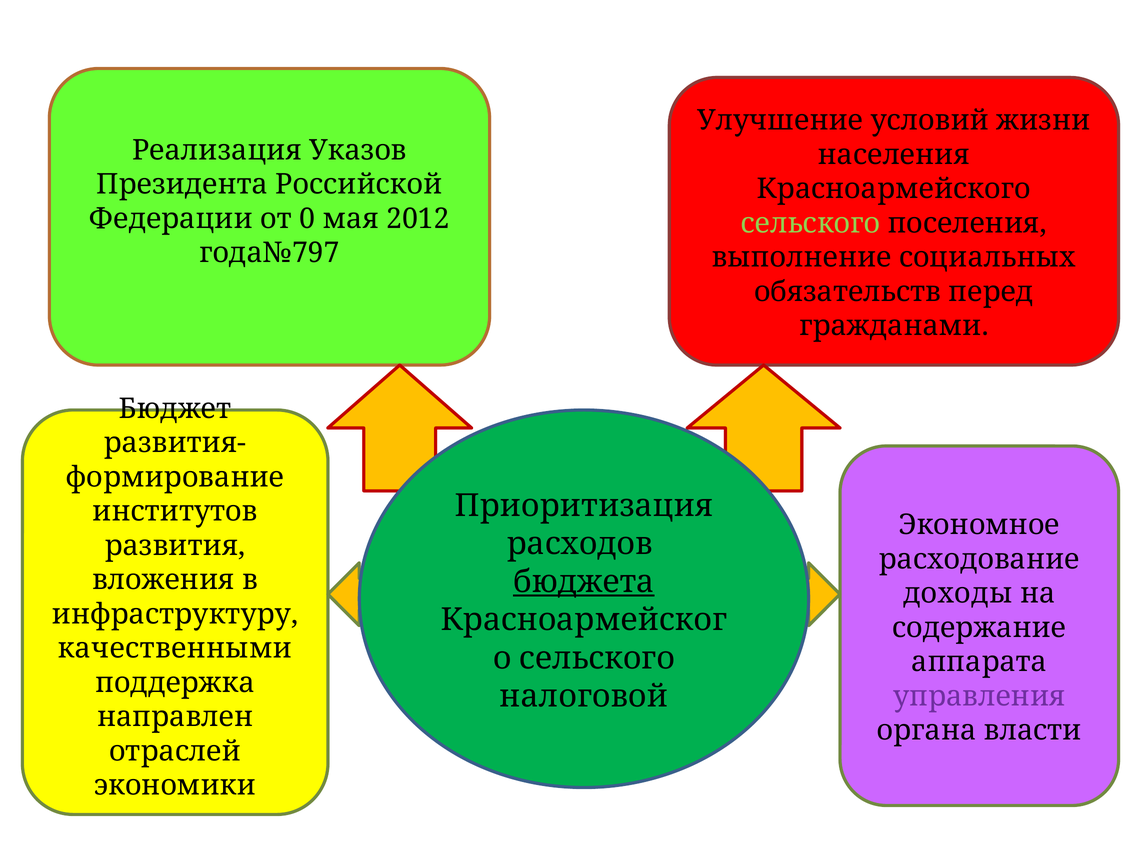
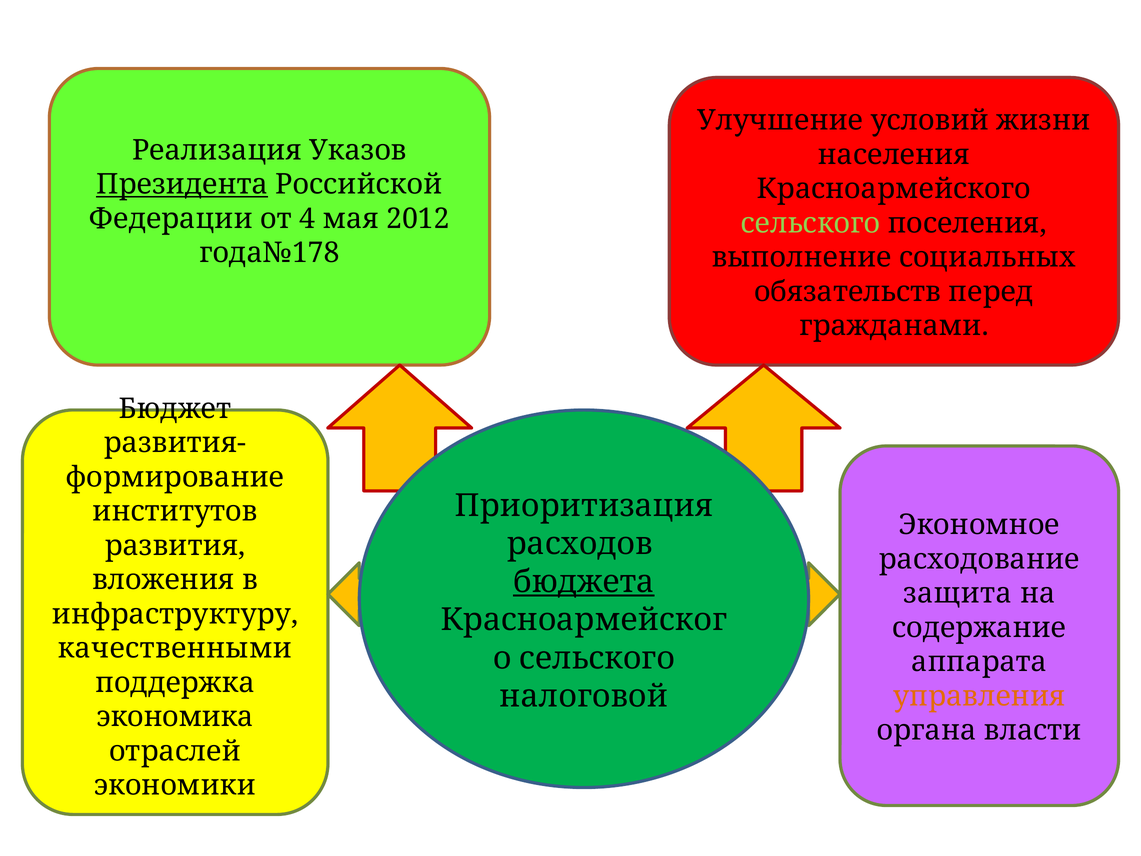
Президента underline: none -> present
0: 0 -> 4
года№797: года№797 -> года№178
доходы: доходы -> защита
управления colour: purple -> orange
направлен: направлен -> экономика
